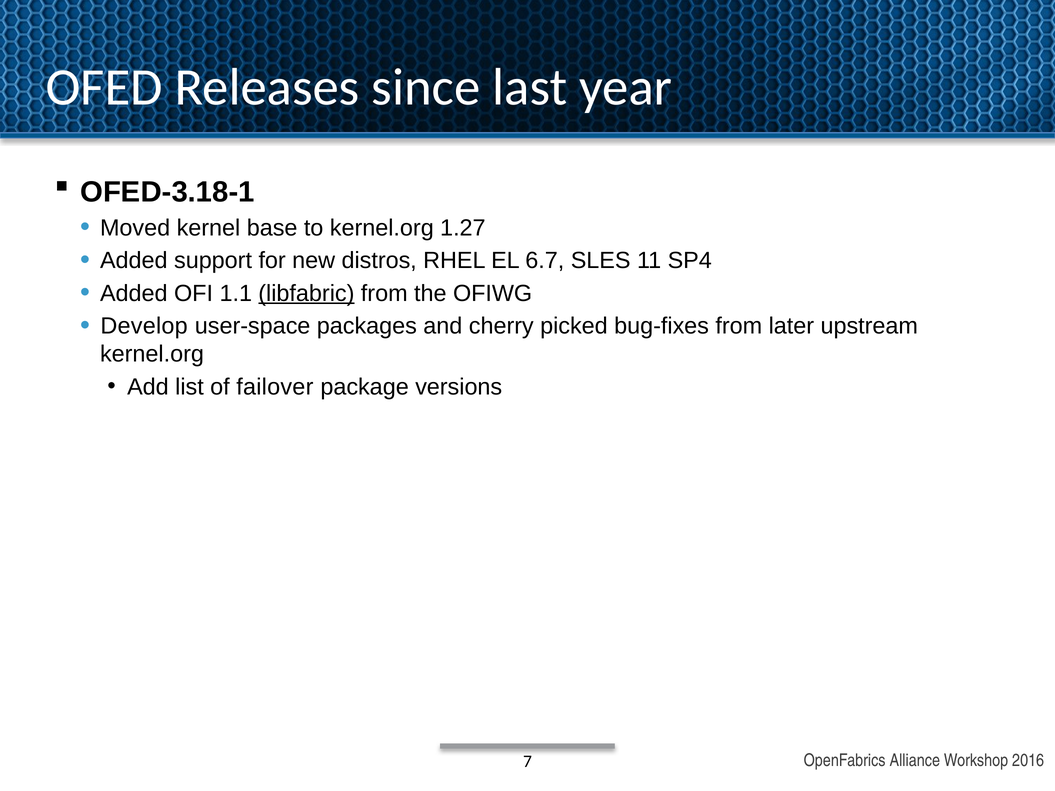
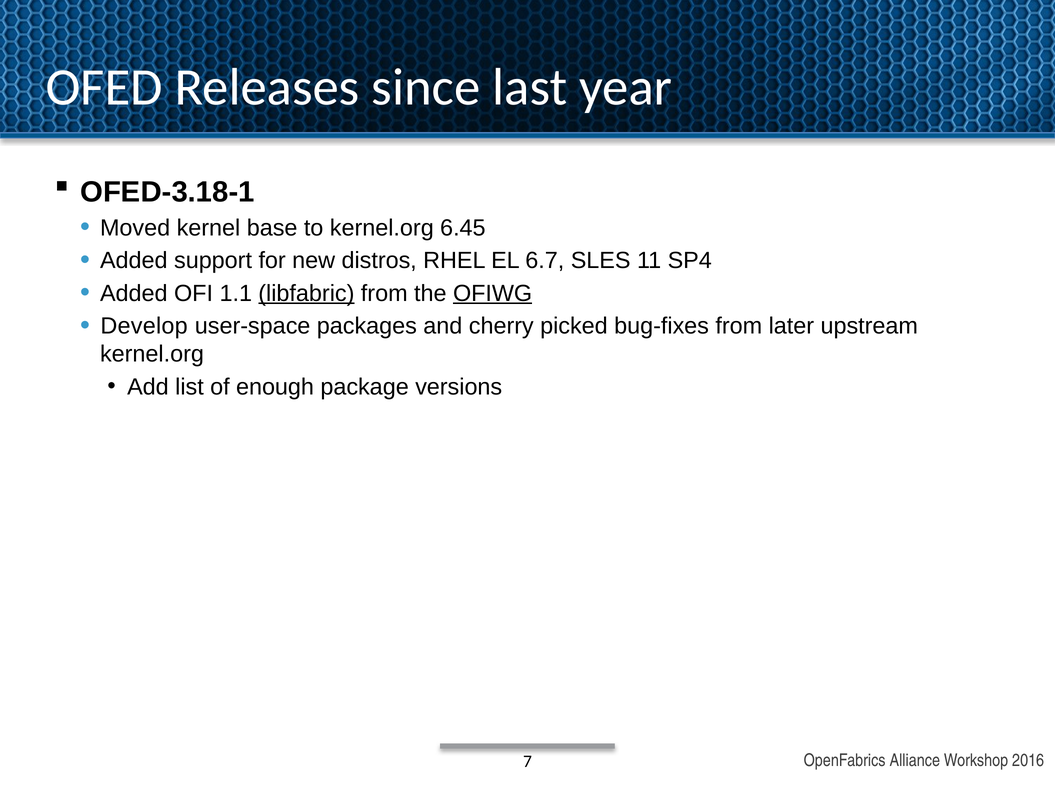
1.27: 1.27 -> 6.45
OFIWG underline: none -> present
failover: failover -> enough
